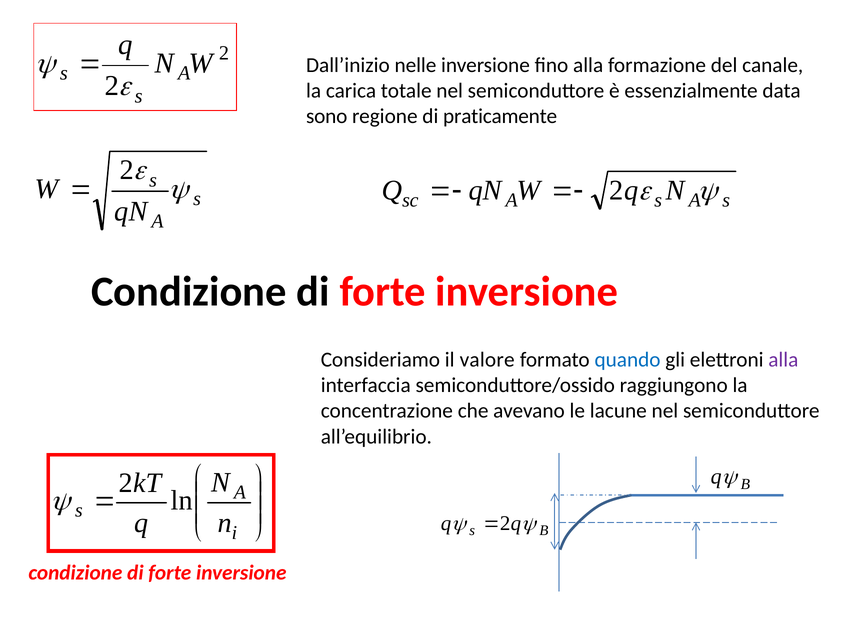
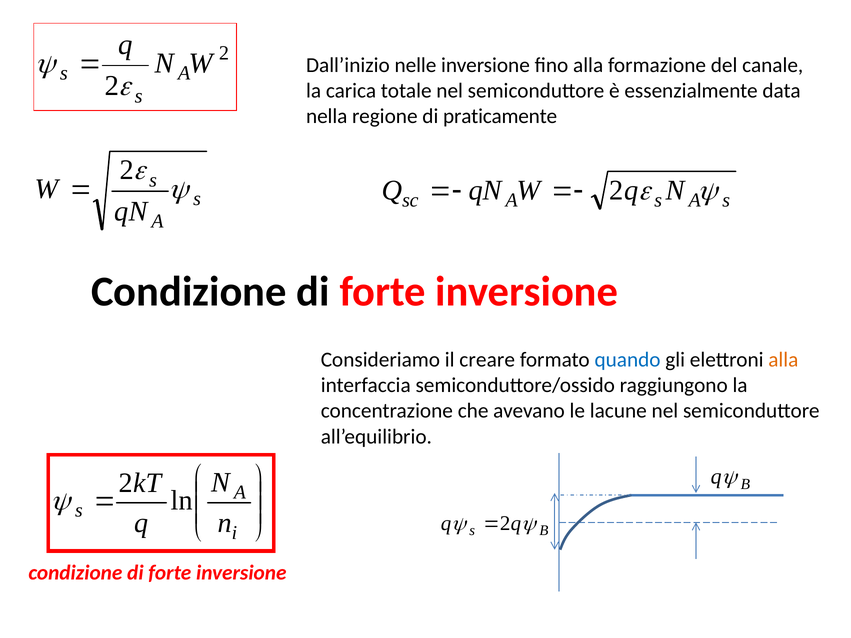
sono: sono -> nella
valore: valore -> creare
alla at (783, 360) colour: purple -> orange
